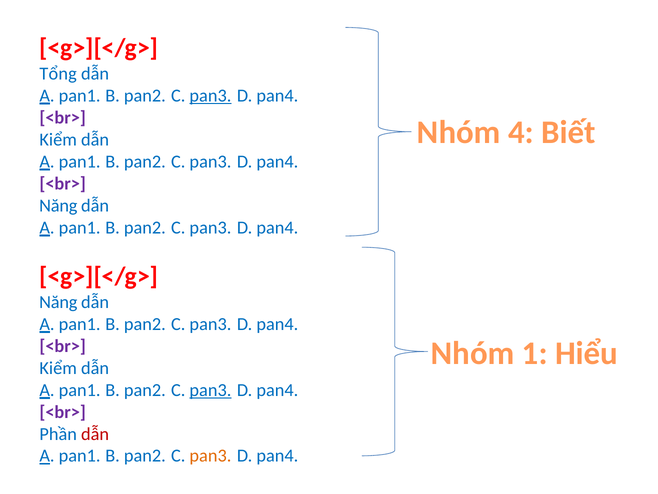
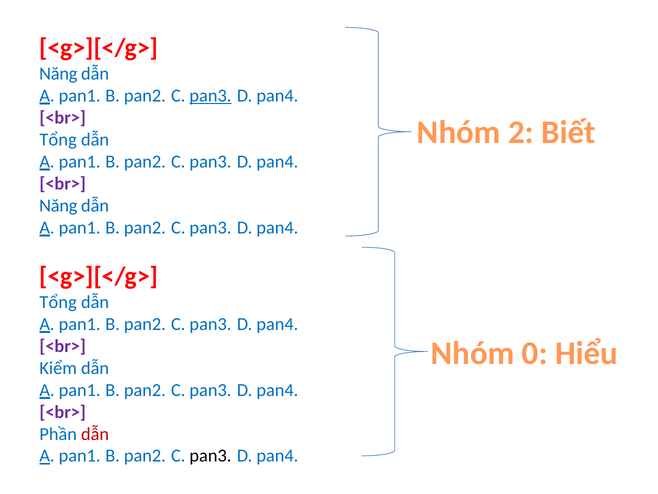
Tổng at (58, 74): Tổng -> Năng
4: 4 -> 2
Kiểm at (58, 140): Kiểm -> Tổng
Năng at (58, 302): Năng -> Tổng
1: 1 -> 0
pan3 at (210, 390) underline: present -> none
pan3 at (210, 455) colour: orange -> black
